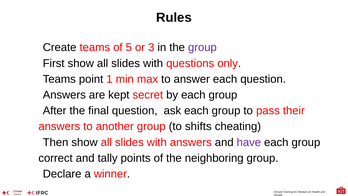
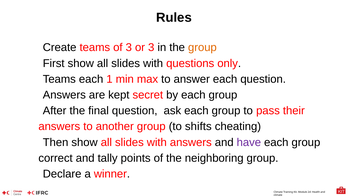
of 5: 5 -> 3
group at (202, 47) colour: purple -> orange
Teams point: point -> each
